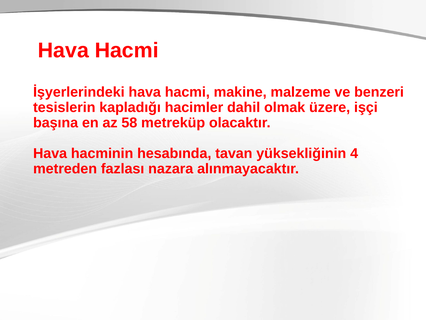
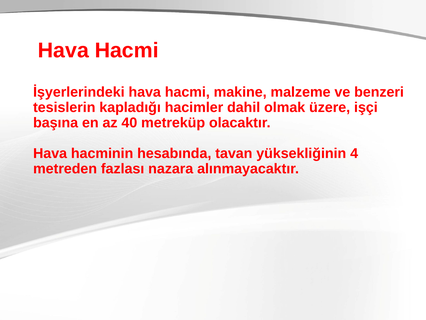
58: 58 -> 40
